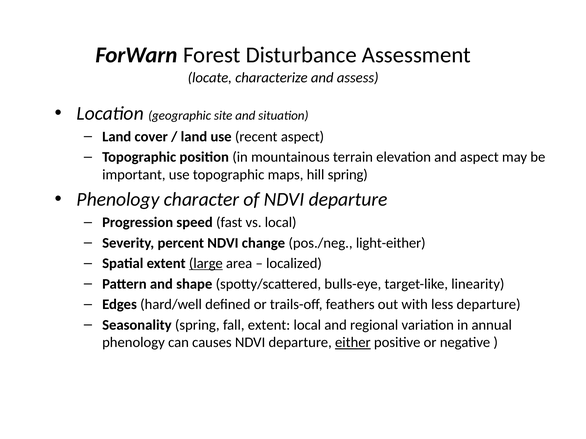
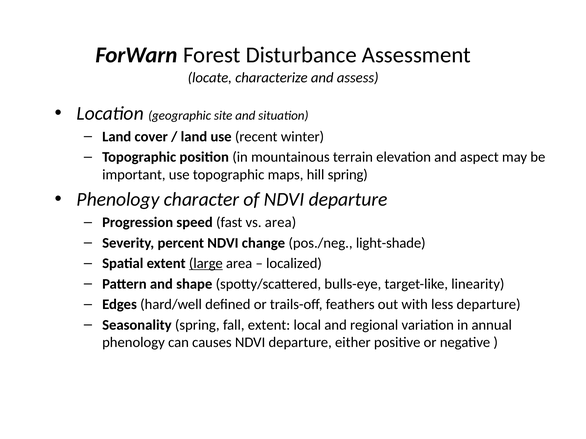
recent aspect: aspect -> winter
vs local: local -> area
light-either: light-either -> light-shade
either underline: present -> none
